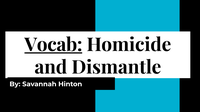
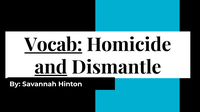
and underline: none -> present
